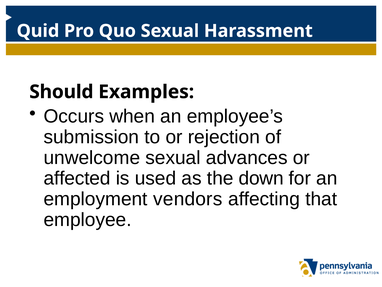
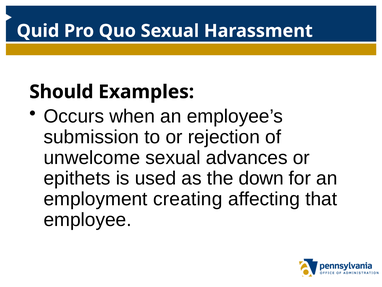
affected: affected -> epithets
vendors: vendors -> creating
